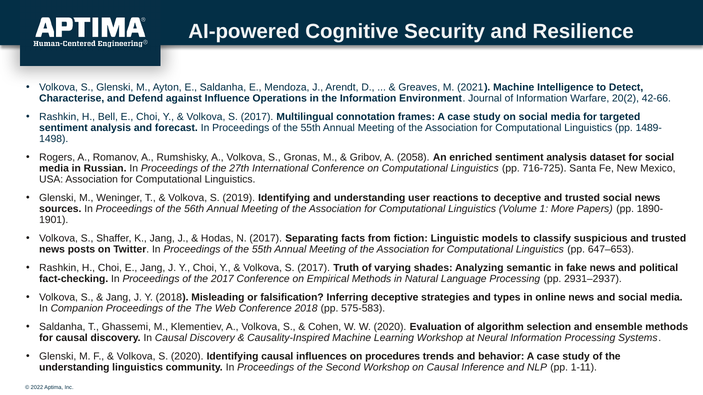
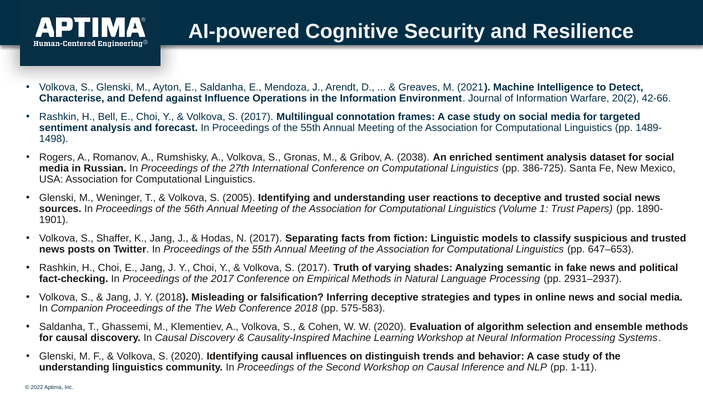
2058: 2058 -> 2038
716-725: 716-725 -> 386-725
2019: 2019 -> 2005
More: More -> Trust
procedures: procedures -> distinguish
